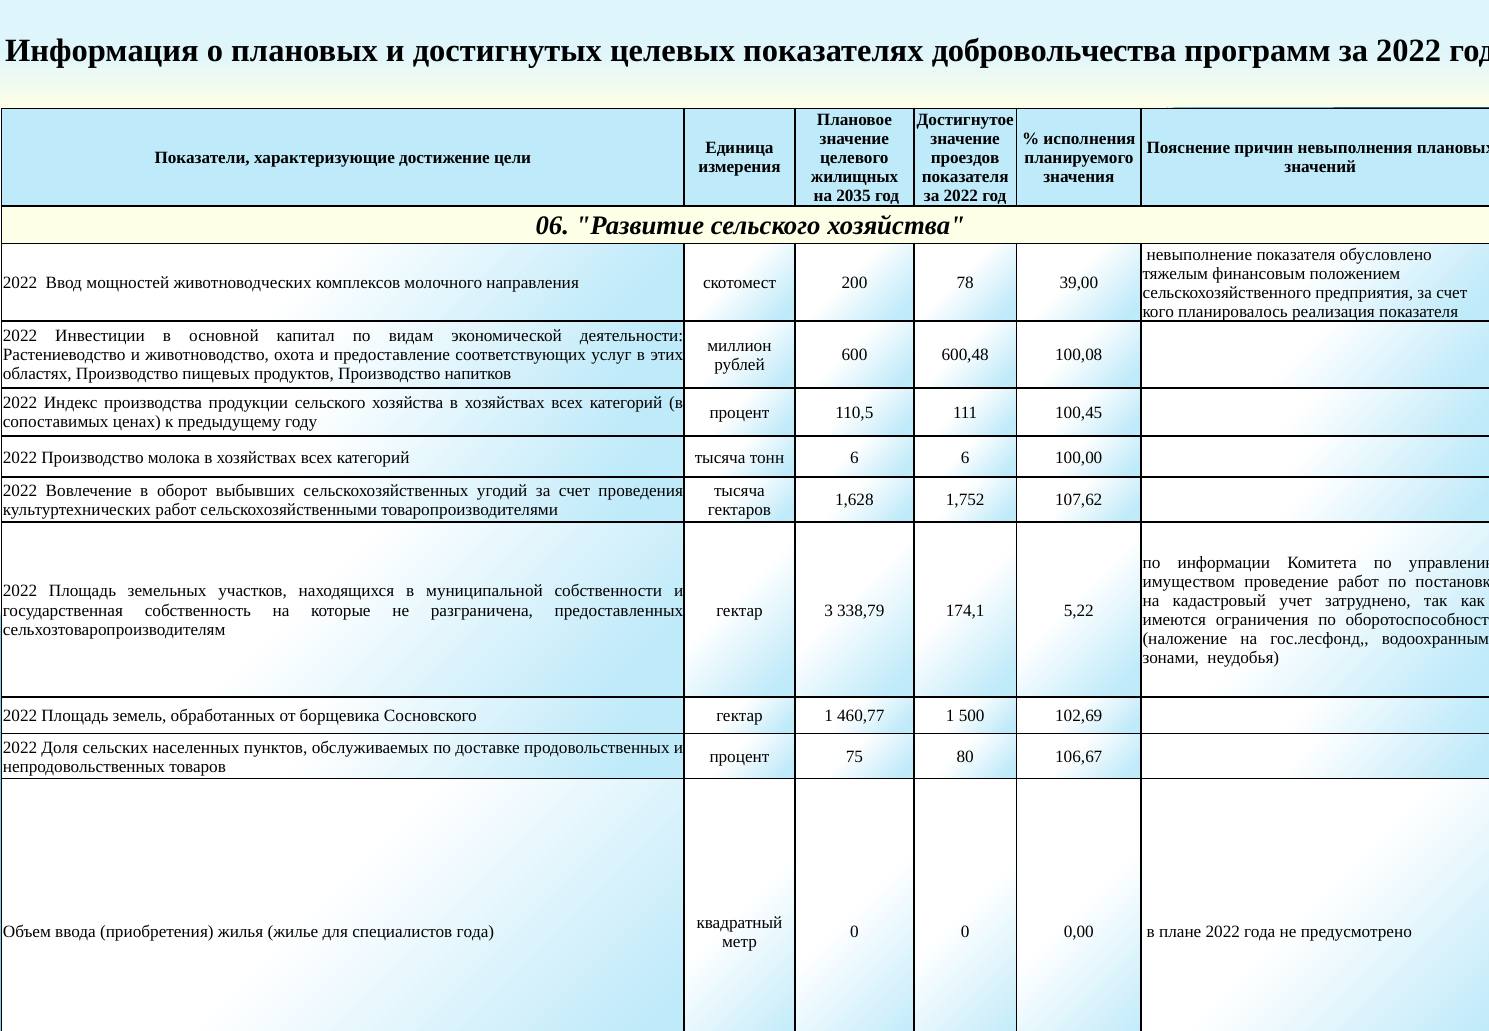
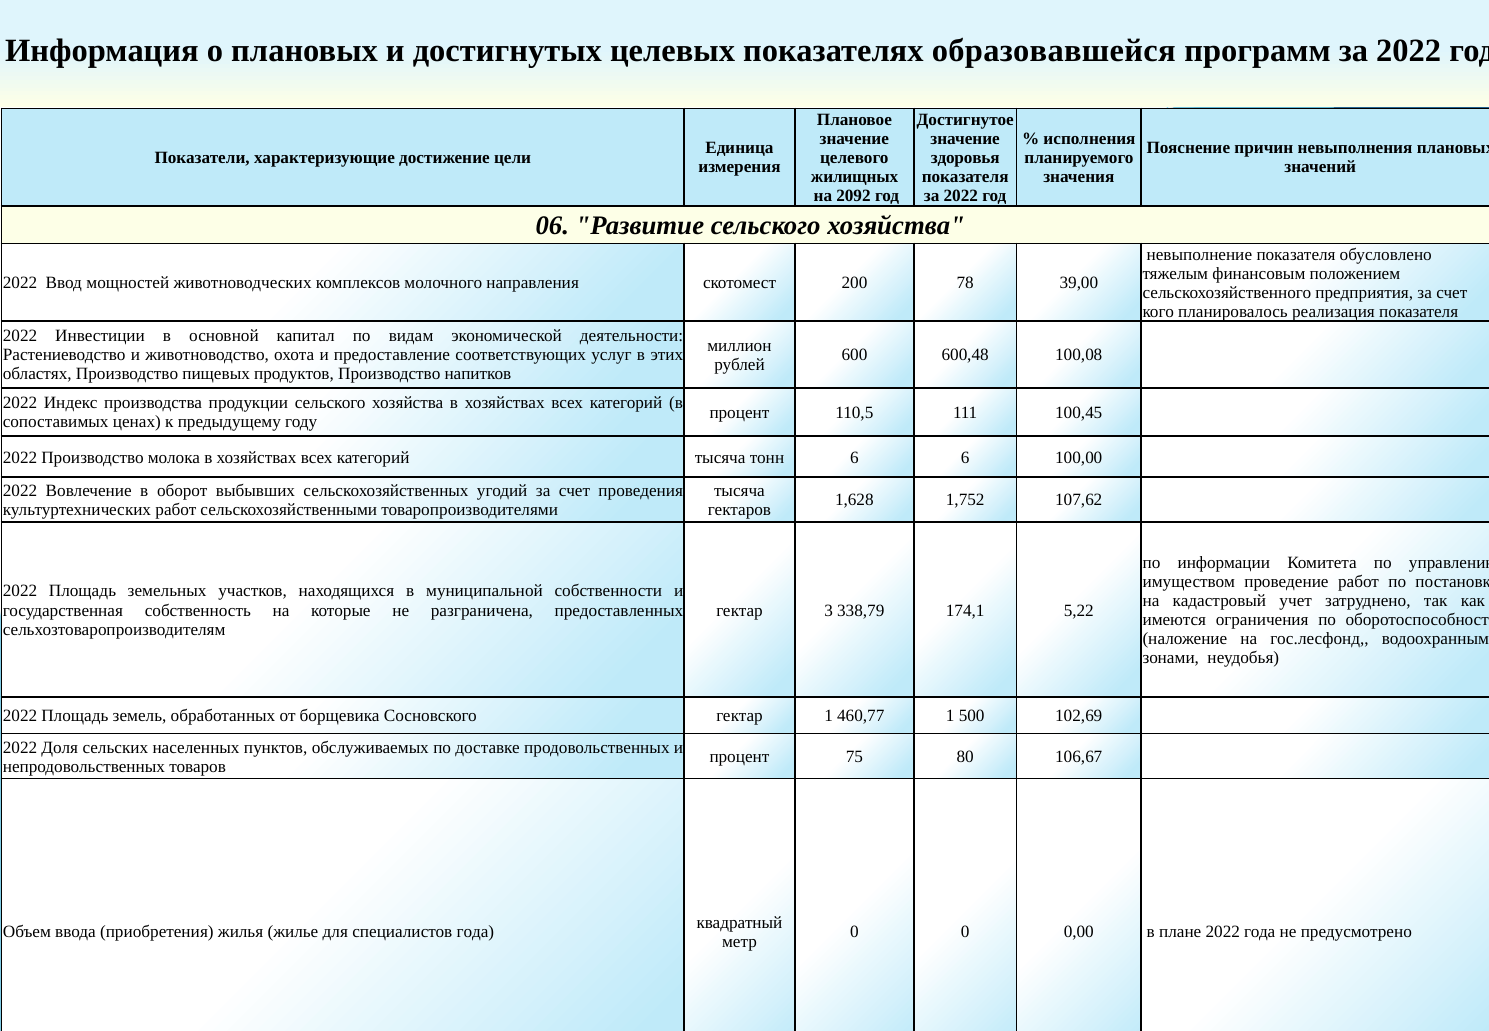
добровольчества: добровольчества -> образовавшейся
проездов: проездов -> здоровья
2035: 2035 -> 2092
